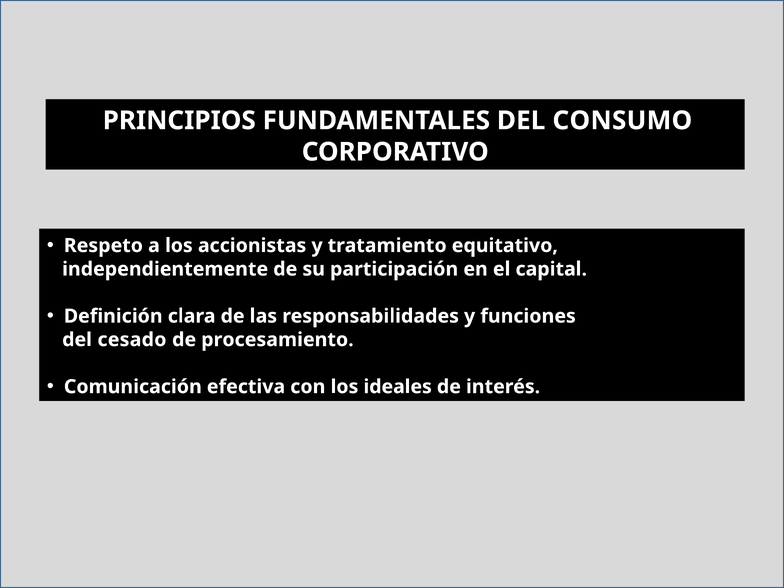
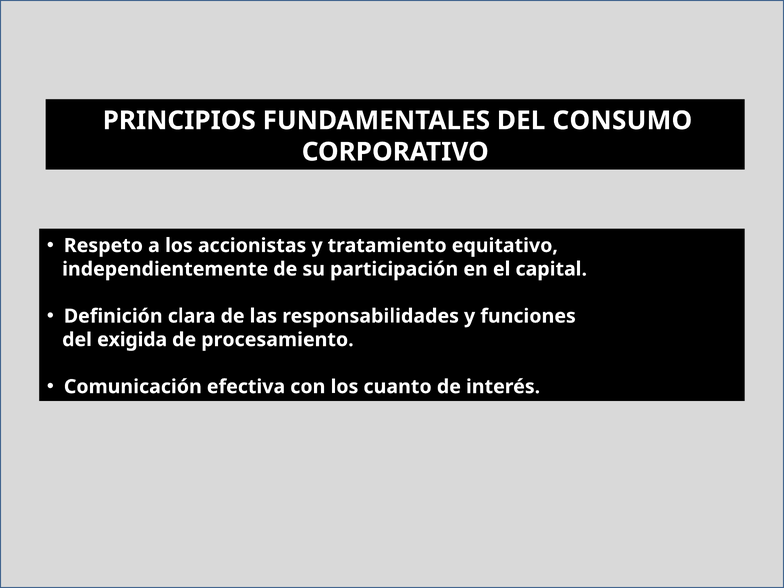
cesado: cesado -> exigida
ideales: ideales -> cuanto
